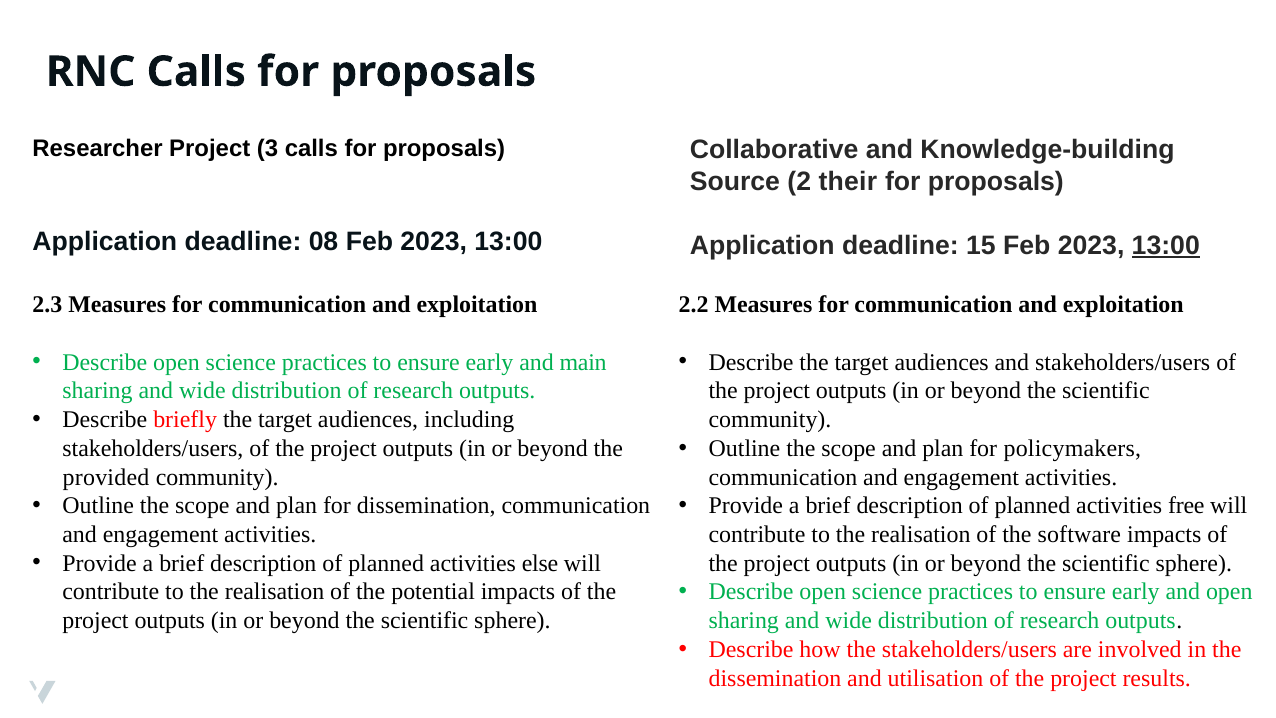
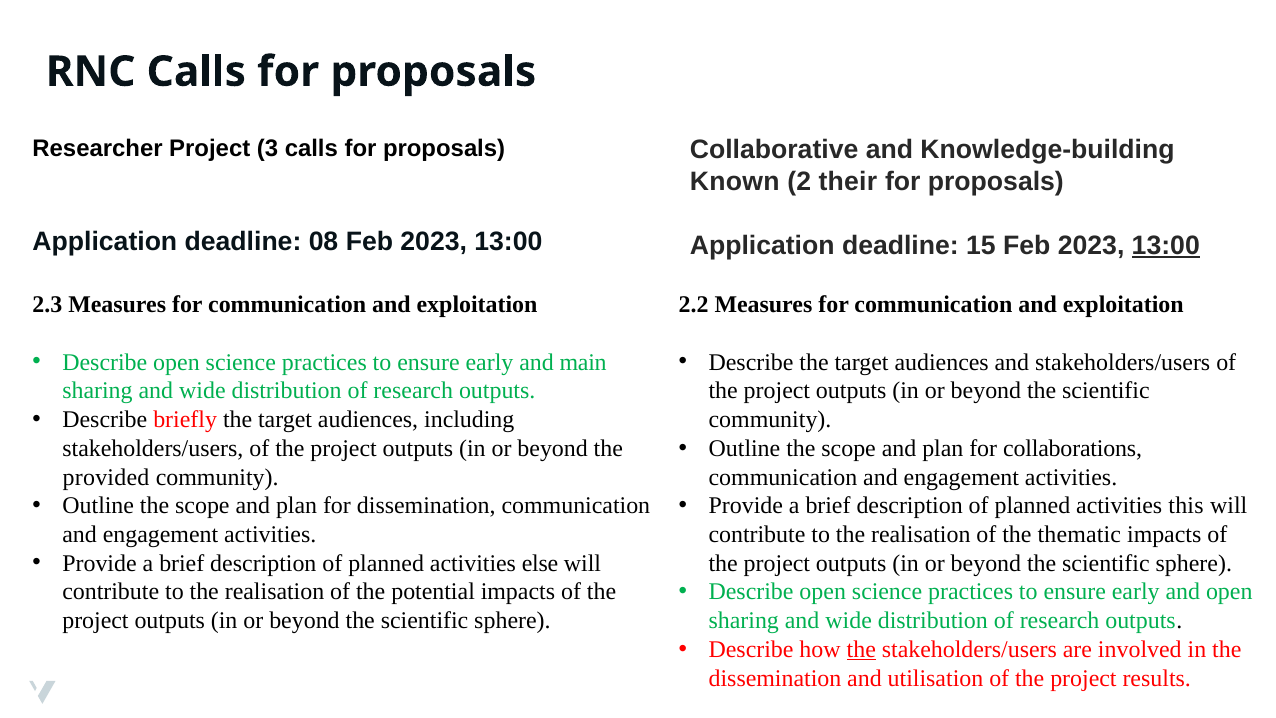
Source: Source -> Known
policymakers: policymakers -> collaborations
free: free -> this
software: software -> thematic
the at (861, 649) underline: none -> present
